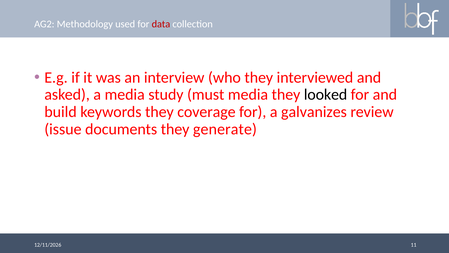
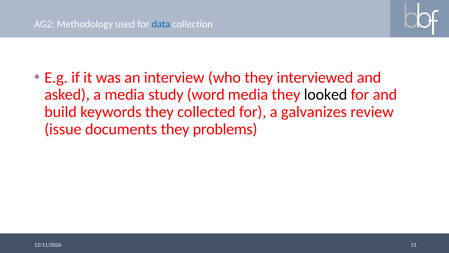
data colour: red -> blue
must: must -> word
coverage: coverage -> collected
generate: generate -> problems
